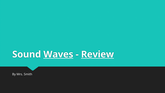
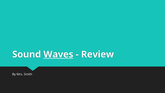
Review underline: present -> none
